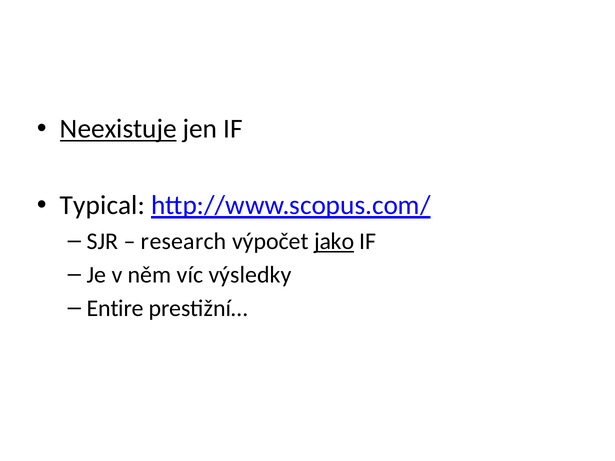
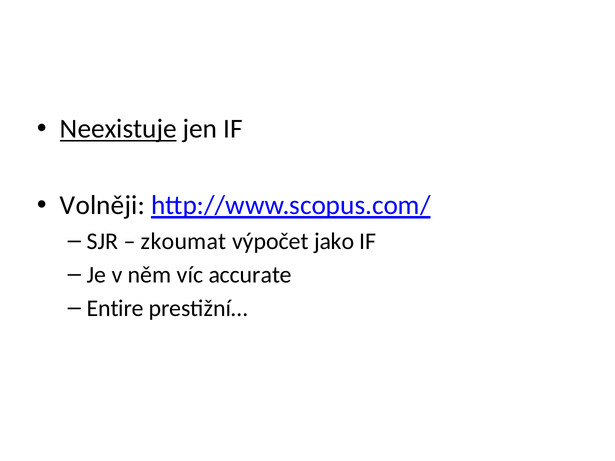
Typical: Typical -> Volněji
research: research -> zkoumat
jako underline: present -> none
výsledky: výsledky -> accurate
